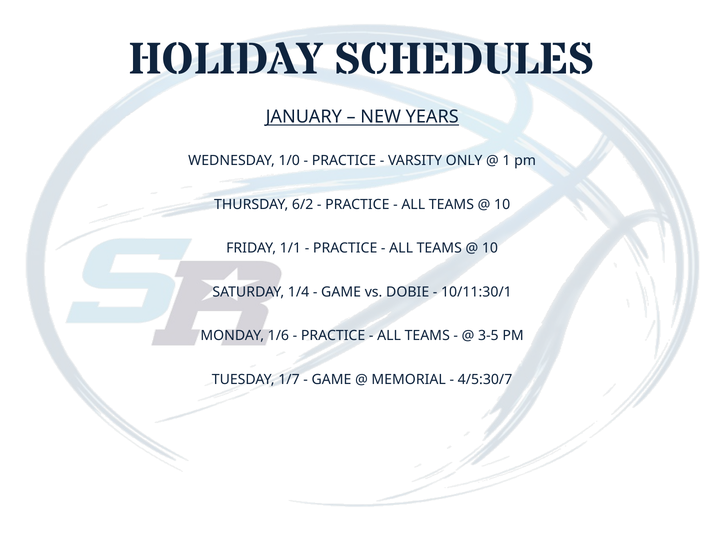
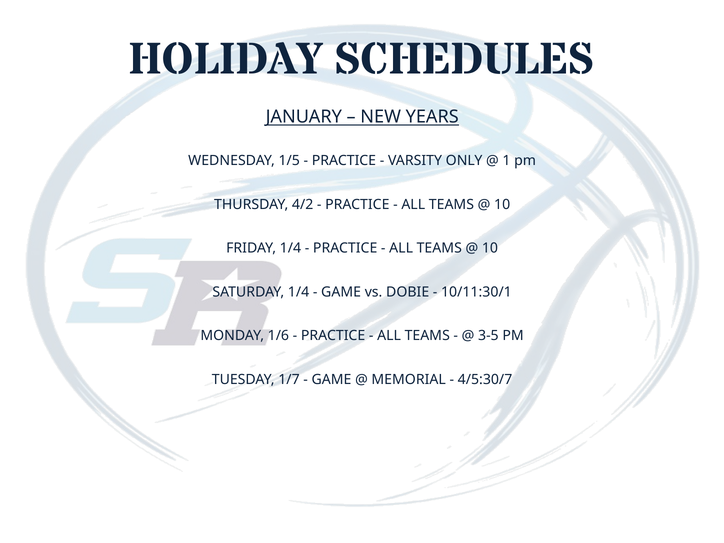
1/0: 1/0 -> 1/5
6/2: 6/2 -> 4/2
FRIDAY 1/1: 1/1 -> 1/4
